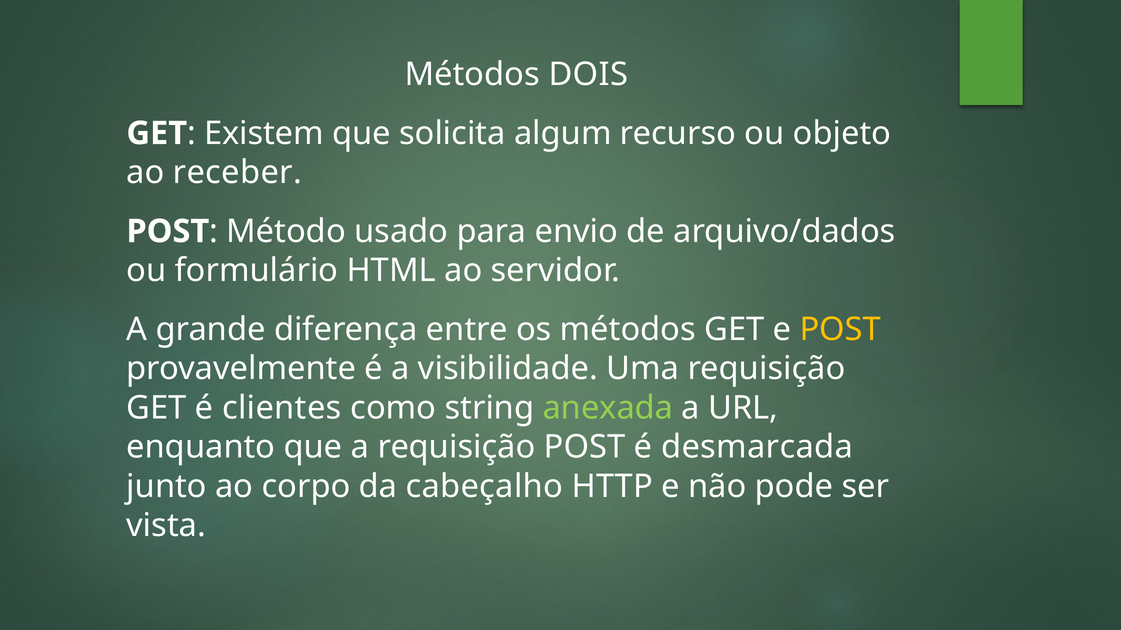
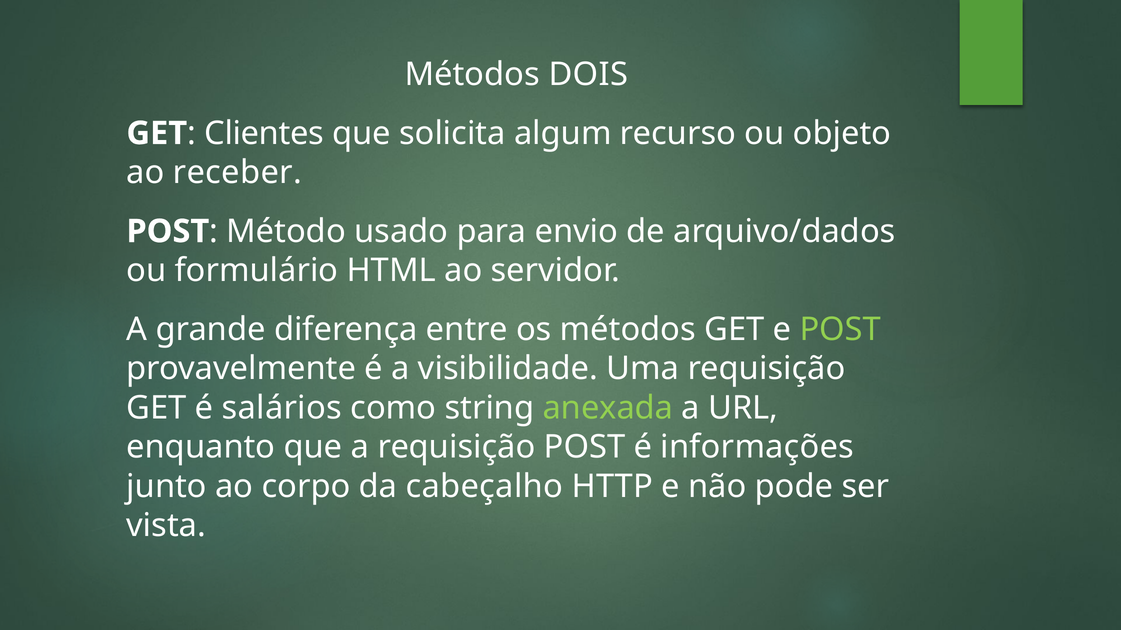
Existem: Existem -> Clientes
POST at (840, 330) colour: yellow -> light green
clientes: clientes -> salários
desmarcada: desmarcada -> informações
